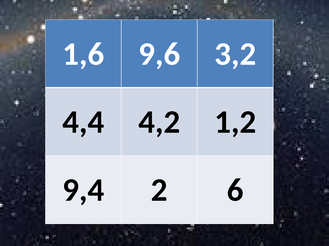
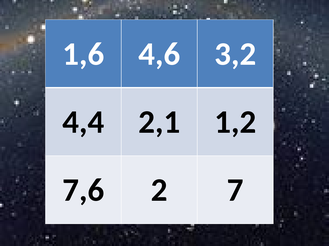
9,6: 9,6 -> 4,6
4,2: 4,2 -> 2,1
9,4: 9,4 -> 7,6
6: 6 -> 7
